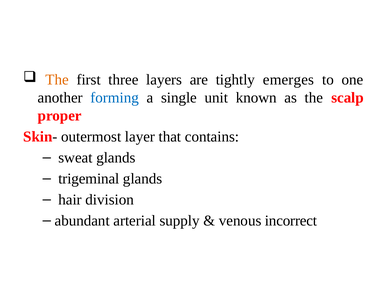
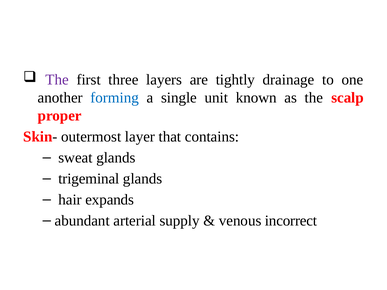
The at (57, 80) colour: orange -> purple
emerges: emerges -> drainage
division: division -> expands
